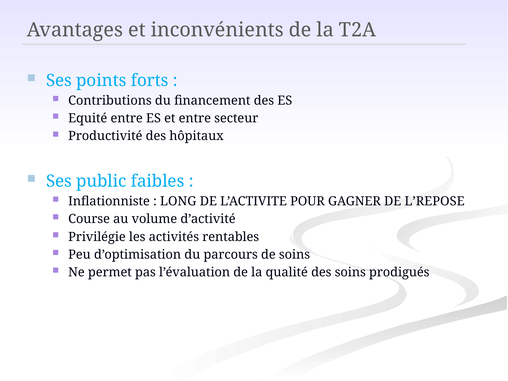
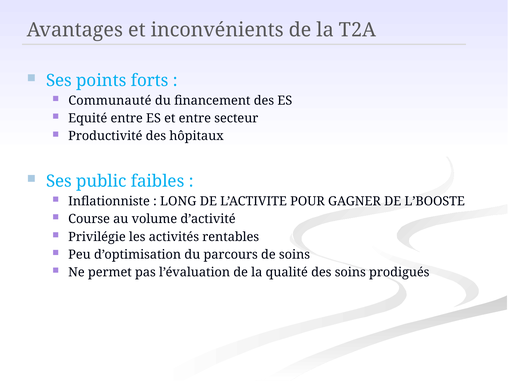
Contributions: Contributions -> Communauté
L’REPOSE: L’REPOSE -> L’BOOSTE
